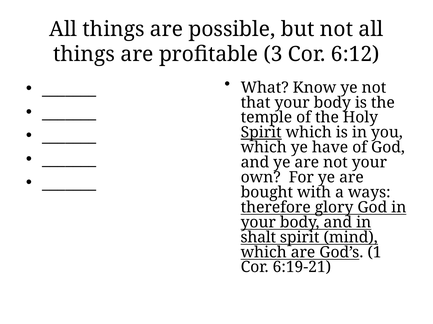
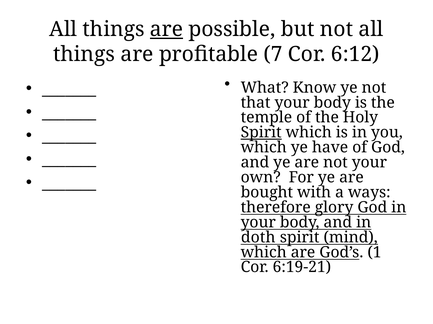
are at (167, 29) underline: none -> present
3: 3 -> 7
shalt: shalt -> doth
